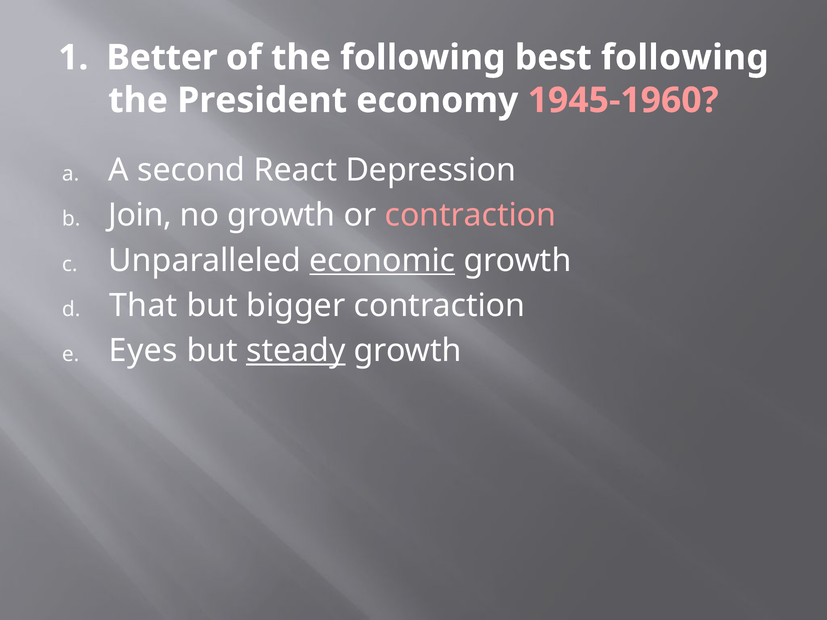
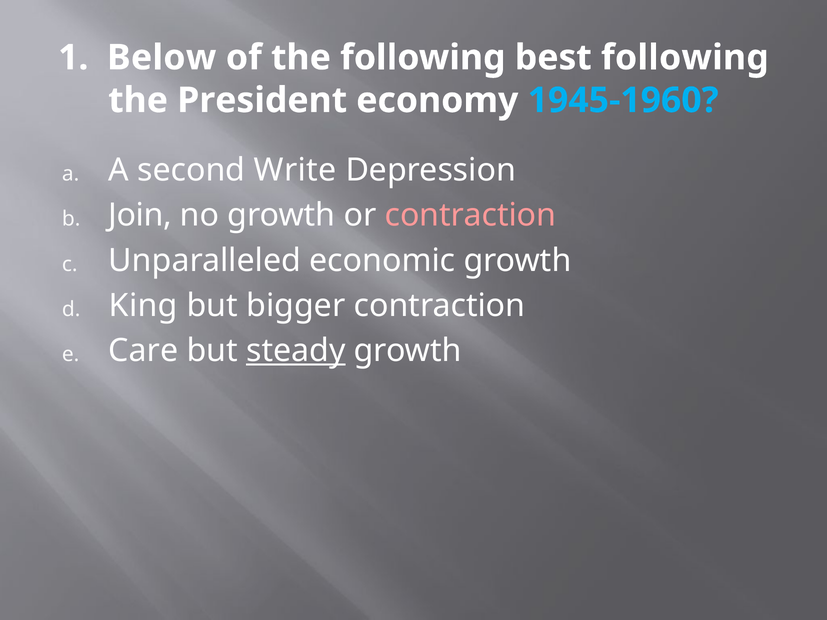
Better: Better -> Below
1945-1960 colour: pink -> light blue
React: React -> Write
economic underline: present -> none
That: That -> King
Eyes: Eyes -> Care
